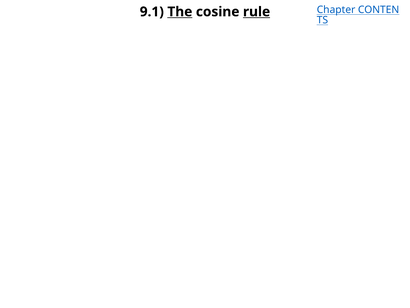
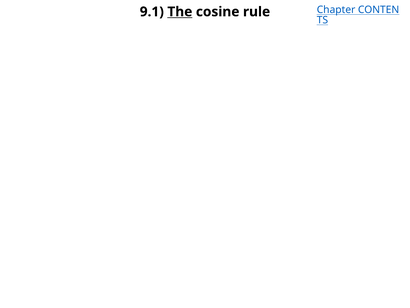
rule underline: present -> none
